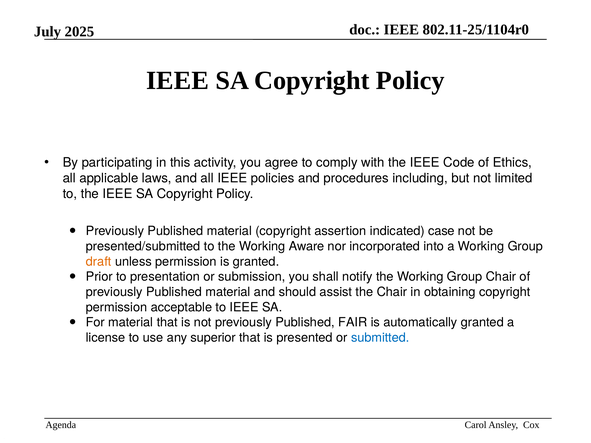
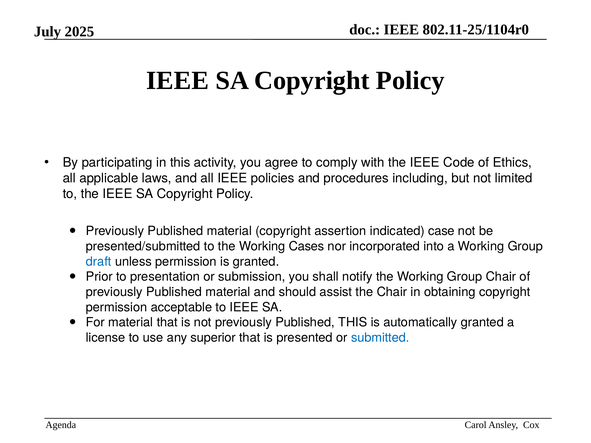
Aware: Aware -> Cases
draft colour: orange -> blue
Published FAIR: FAIR -> THIS
